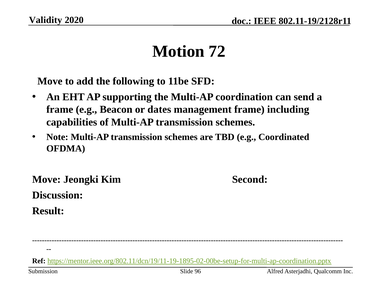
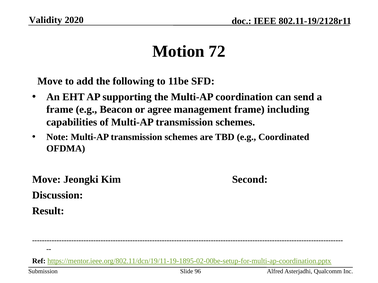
dates: dates -> agree
